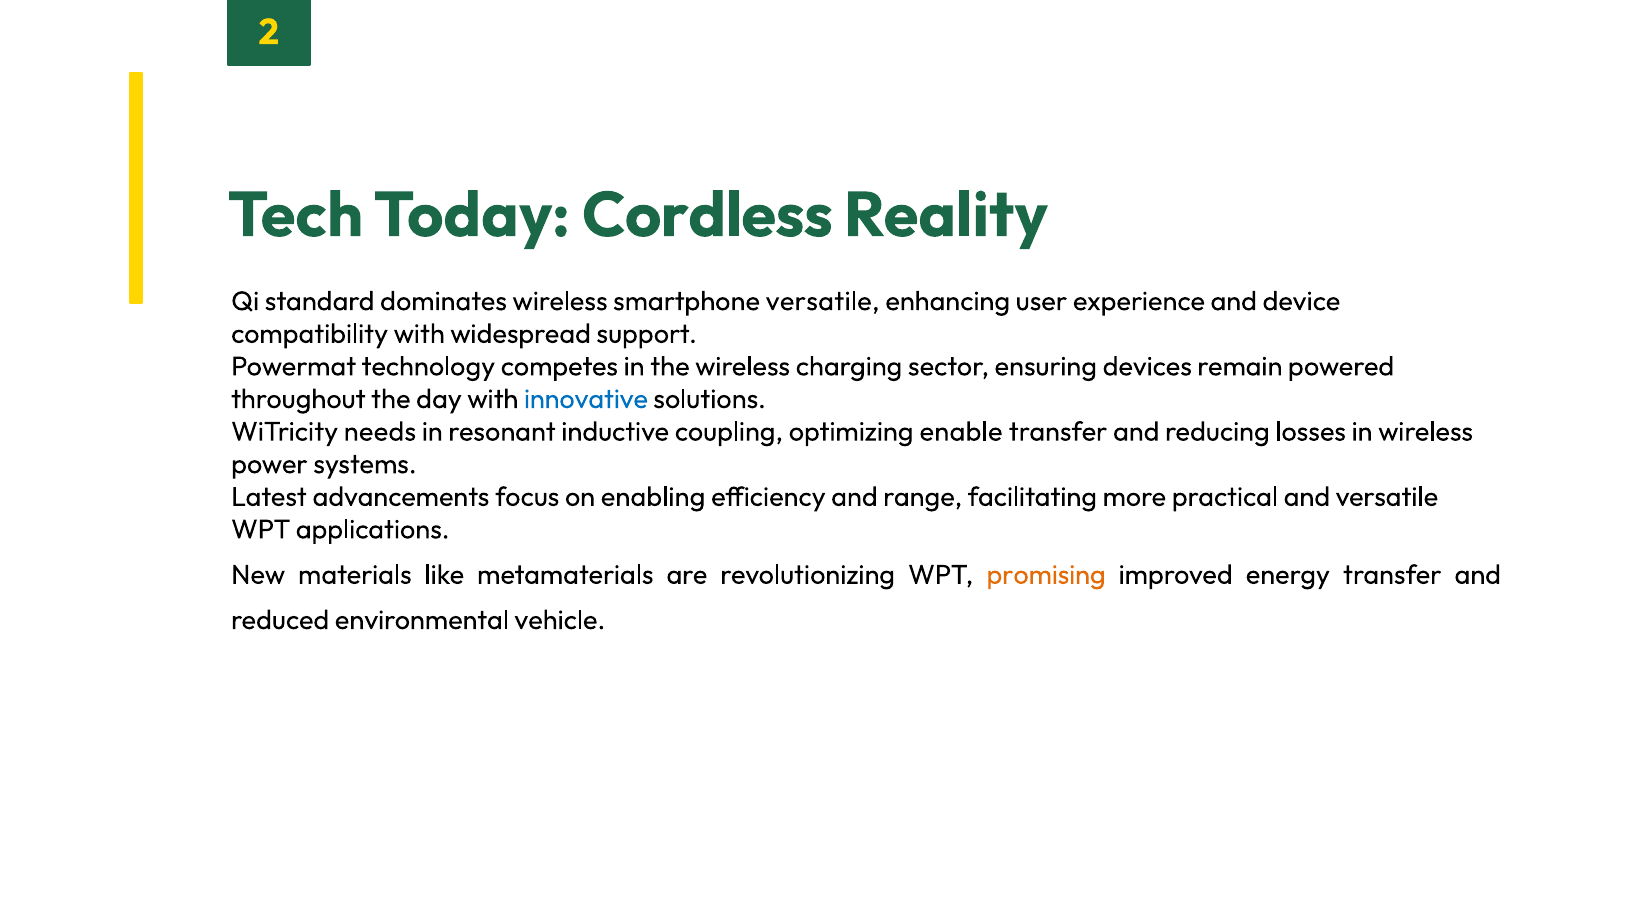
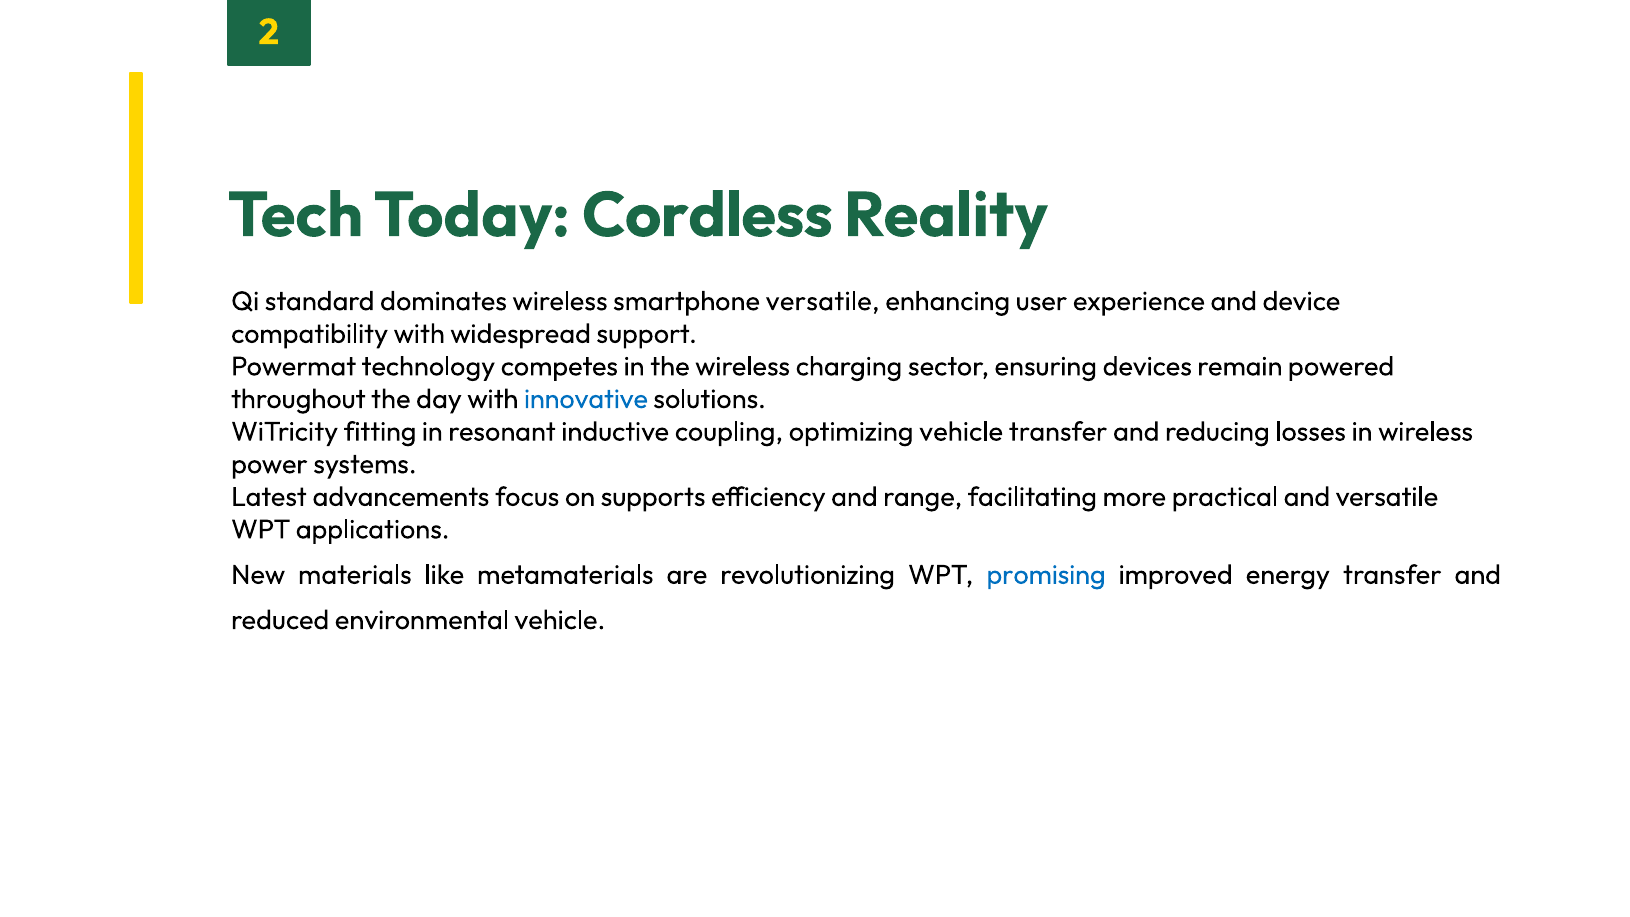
needs: needs -> fitting
optimizing enable: enable -> vehicle
enabling: enabling -> supports
promising colour: orange -> blue
